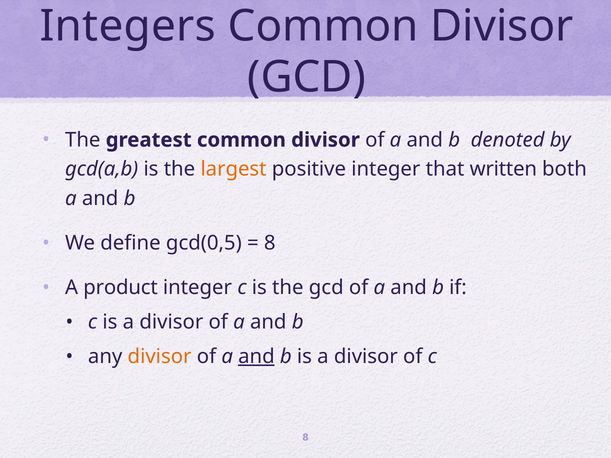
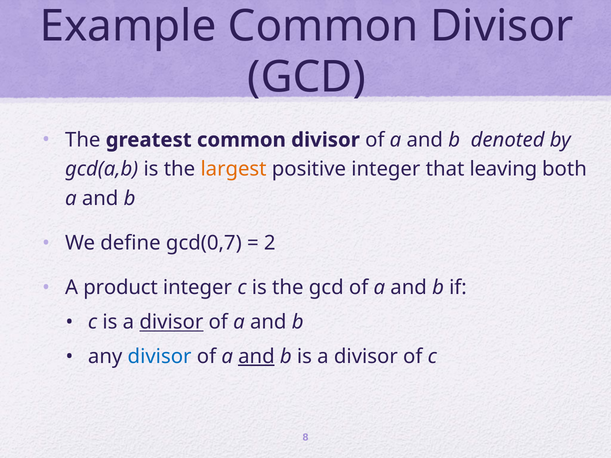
Integers: Integers -> Example
written: written -> leaving
gcd(0,5: gcd(0,5 -> gcd(0,7
8 at (270, 243): 8 -> 2
divisor at (171, 322) underline: none -> present
divisor at (160, 357) colour: orange -> blue
